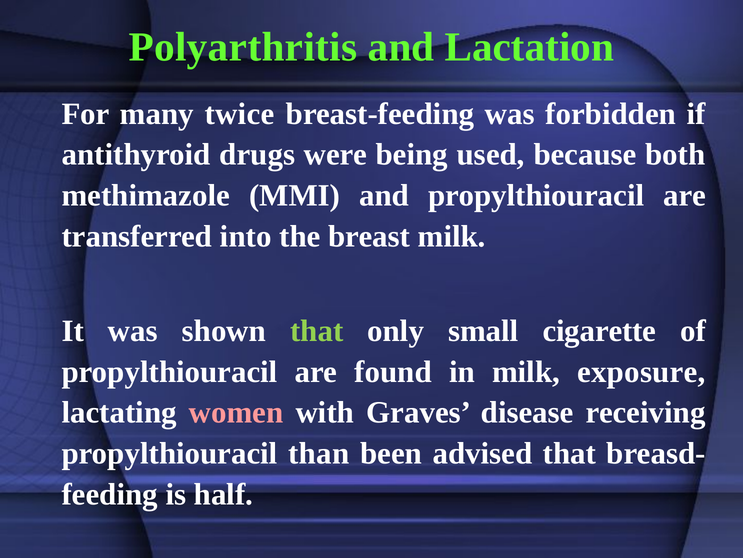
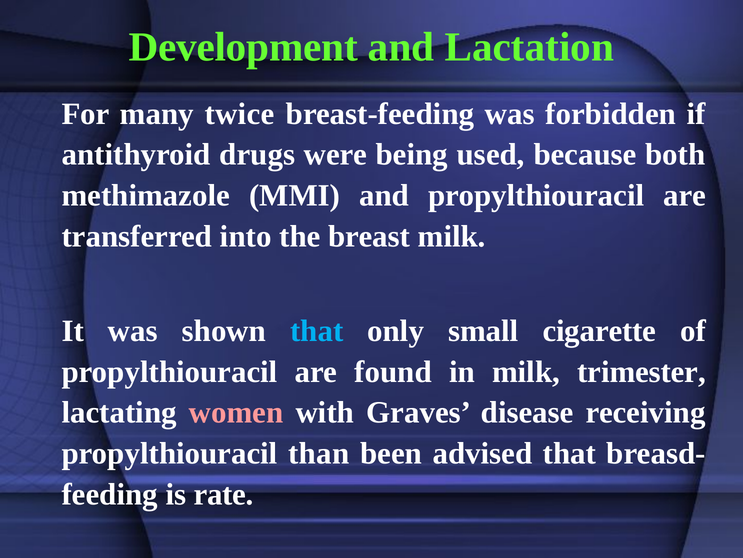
Polyarthritis: Polyarthritis -> Development
that at (317, 330) colour: light green -> light blue
exposure: exposure -> trimester
half: half -> rate
